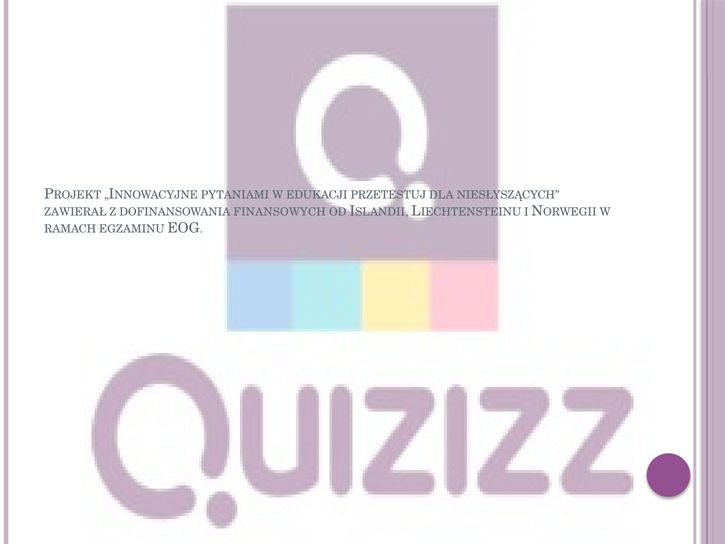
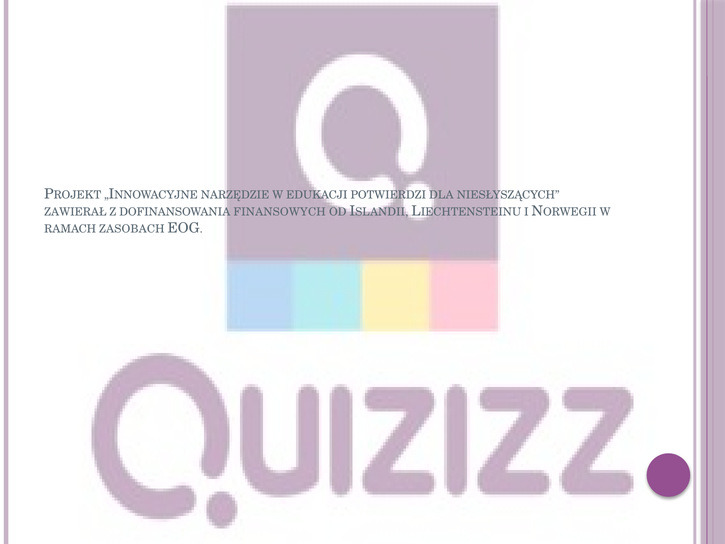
PYTANIAMI: PYTANIAMI -> NARZĘDZIE
PRZETESTUJ: PRZETESTUJ -> POTWIERDZI
EGZAMINU: EGZAMINU -> ZASOBACH
